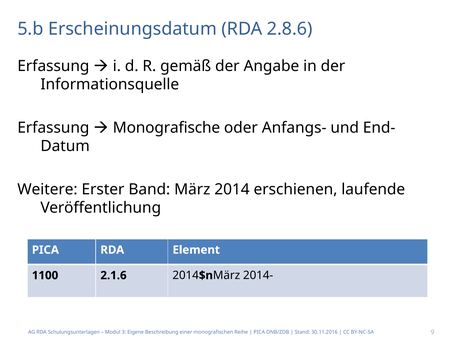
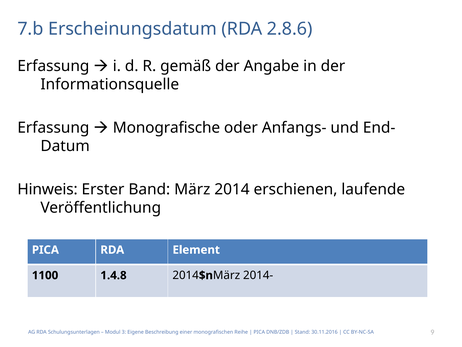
5.b: 5.b -> 7.b
Weitere: Weitere -> Hinweis
2.1.6: 2.1.6 -> 1.4.8
